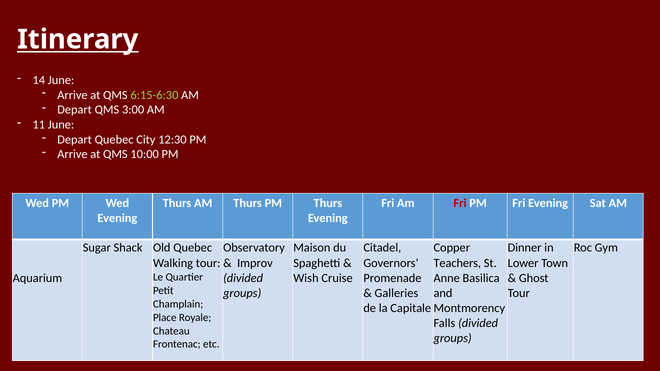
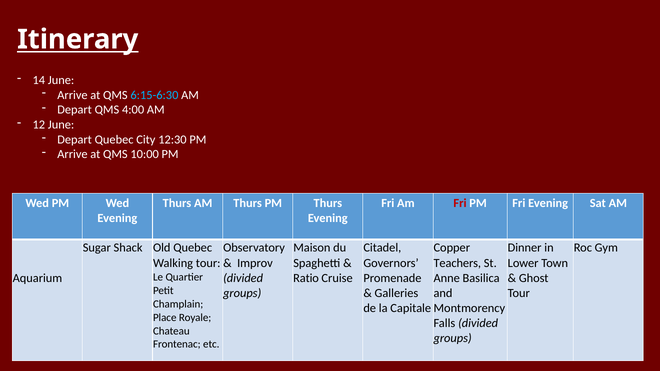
6:15-6:30 colour: light green -> light blue
3:00: 3:00 -> 4:00
11: 11 -> 12
Wish: Wish -> Ratio
